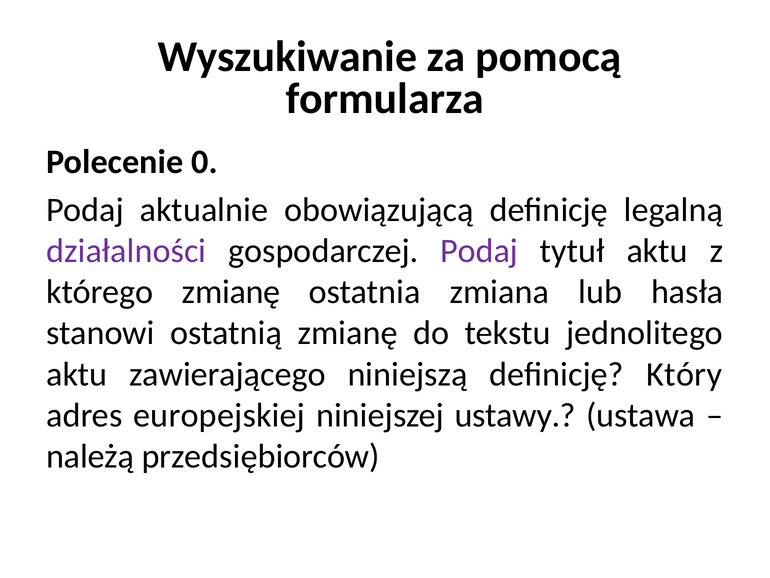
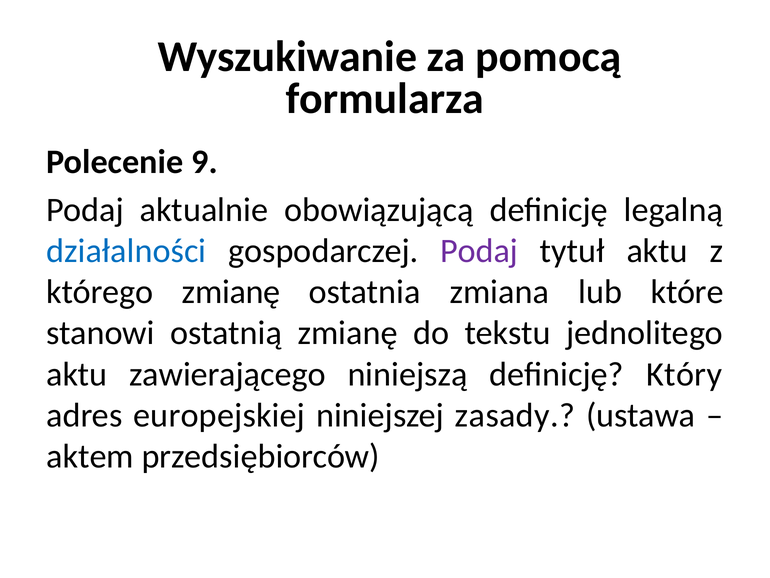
0: 0 -> 9
działalności colour: purple -> blue
hasła: hasła -> które
ustawy: ustawy -> zasady
należą: należą -> aktem
